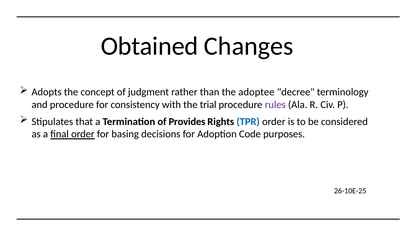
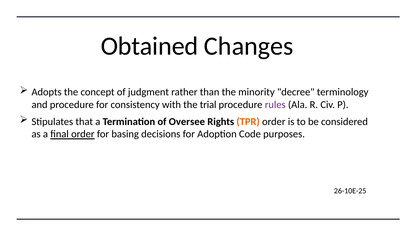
adoptee: adoptee -> minority
Provides: Provides -> Oversee
TPR colour: blue -> orange
